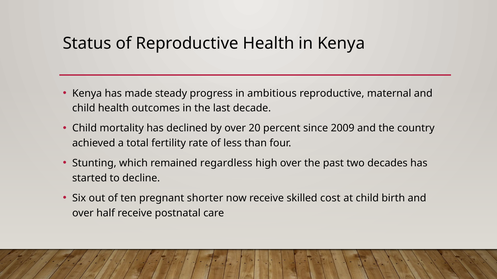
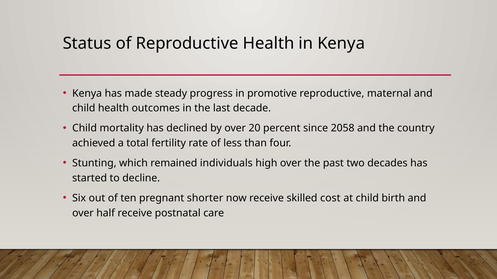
ambitious: ambitious -> promotive
2009: 2009 -> 2058
regardless: regardless -> individuals
